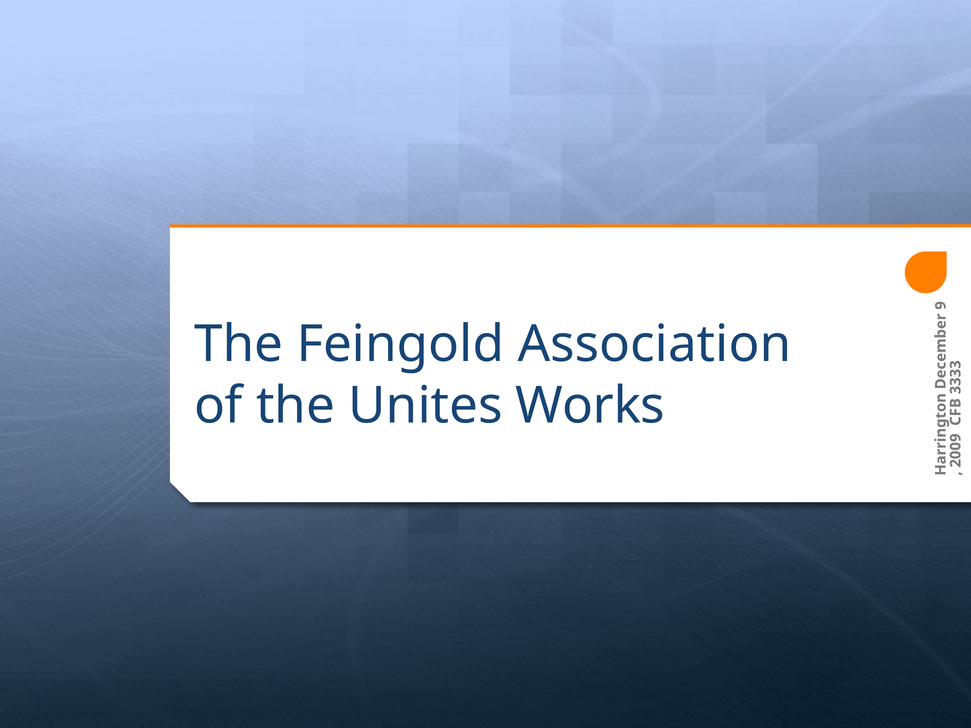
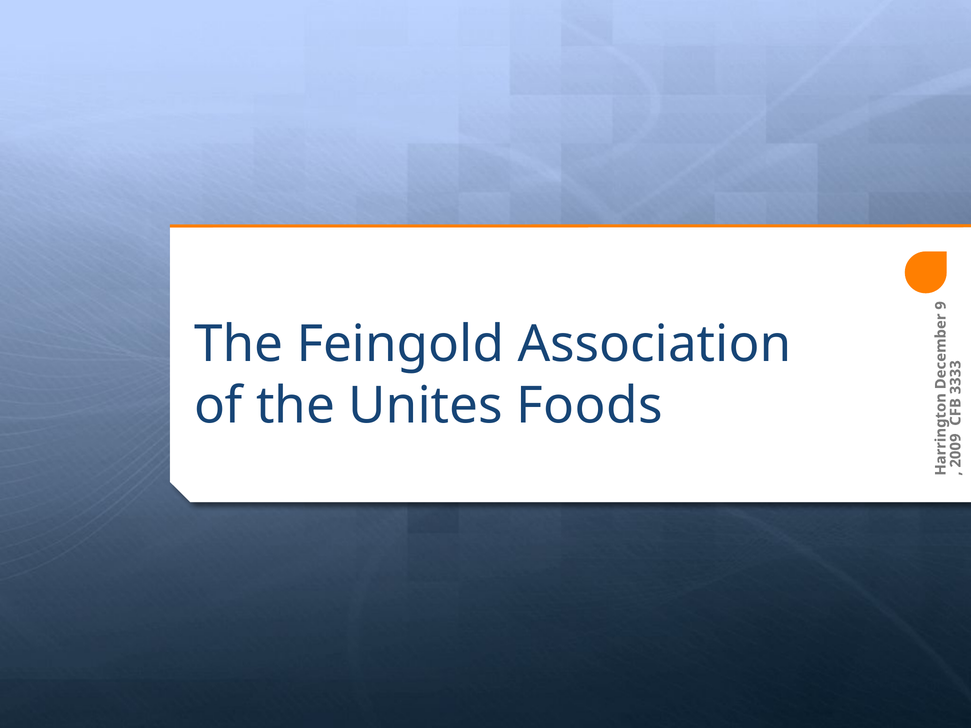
Works: Works -> Foods
